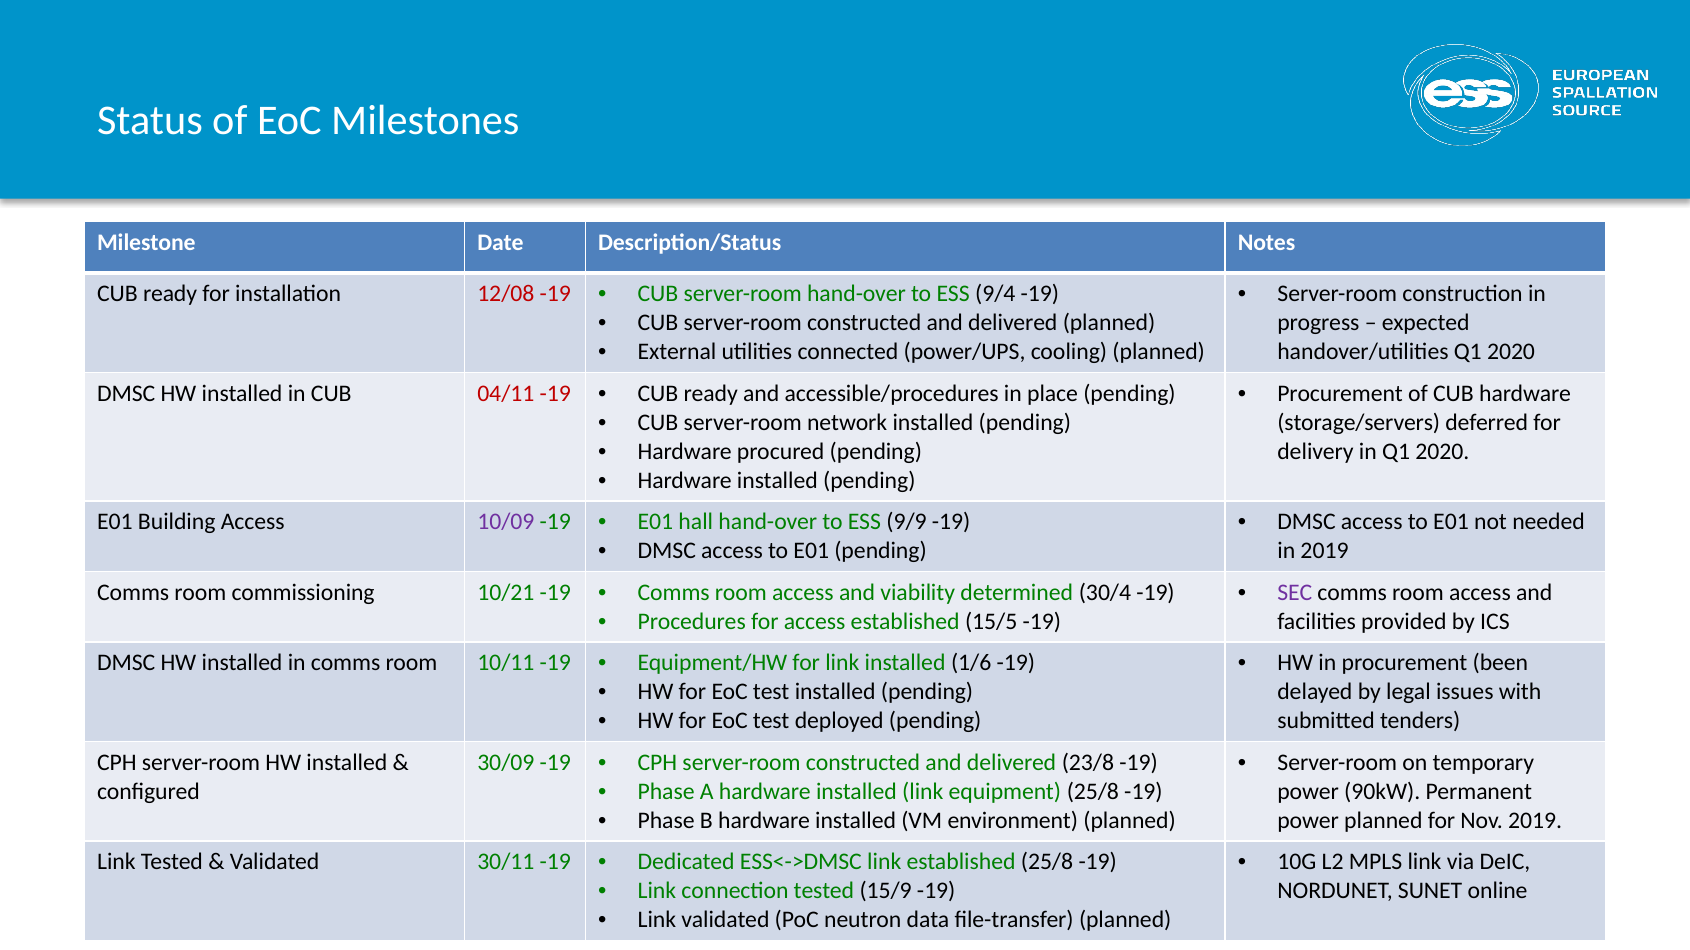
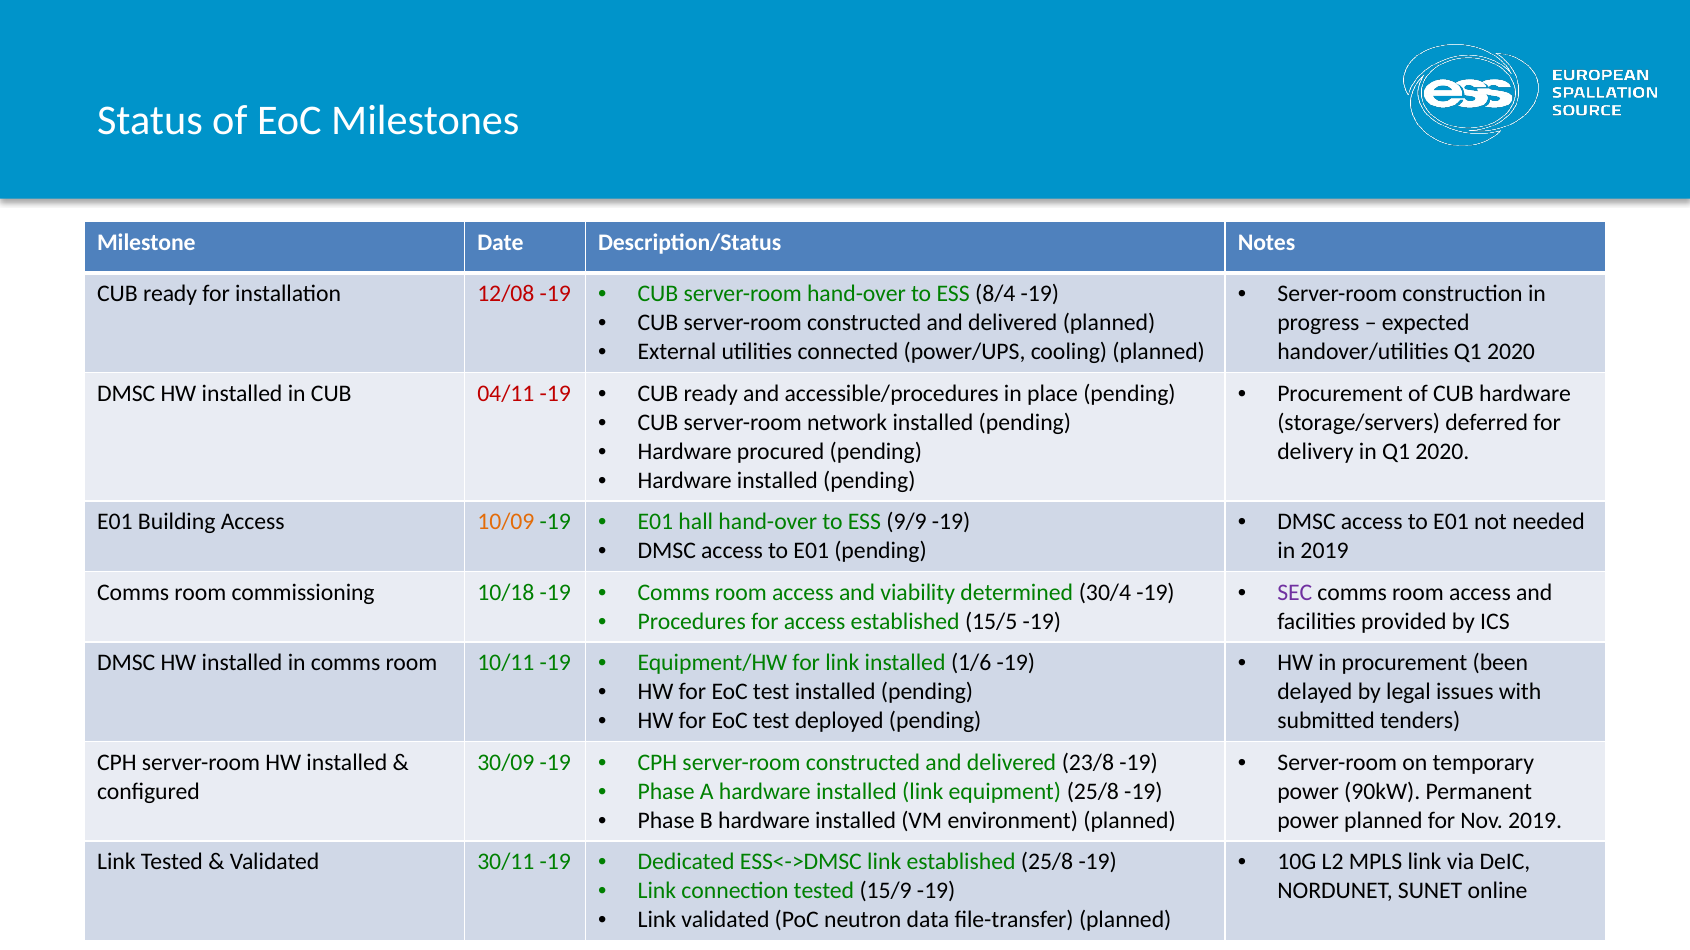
9/4: 9/4 -> 8/4
10/09 colour: purple -> orange
10/21: 10/21 -> 10/18
